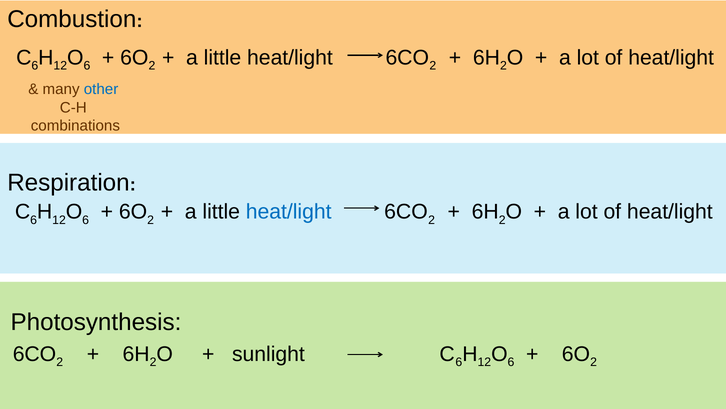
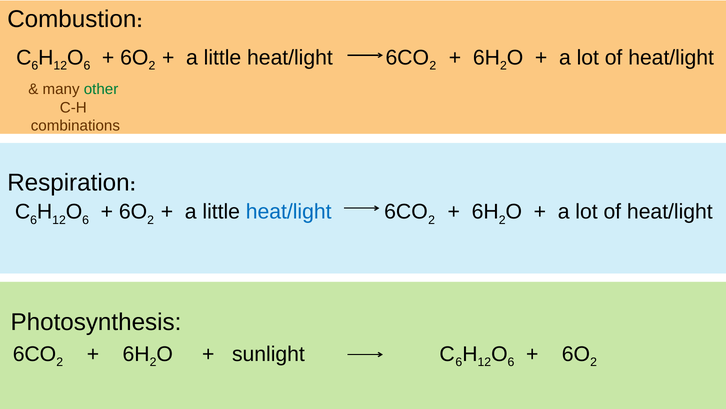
other colour: blue -> green
